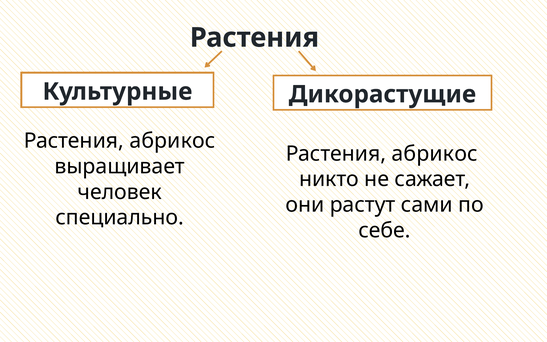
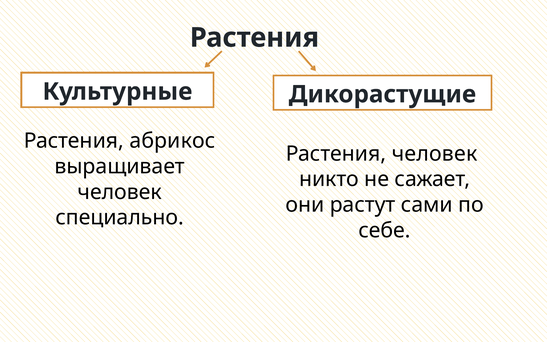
абрикос at (435, 154): абрикос -> человек
